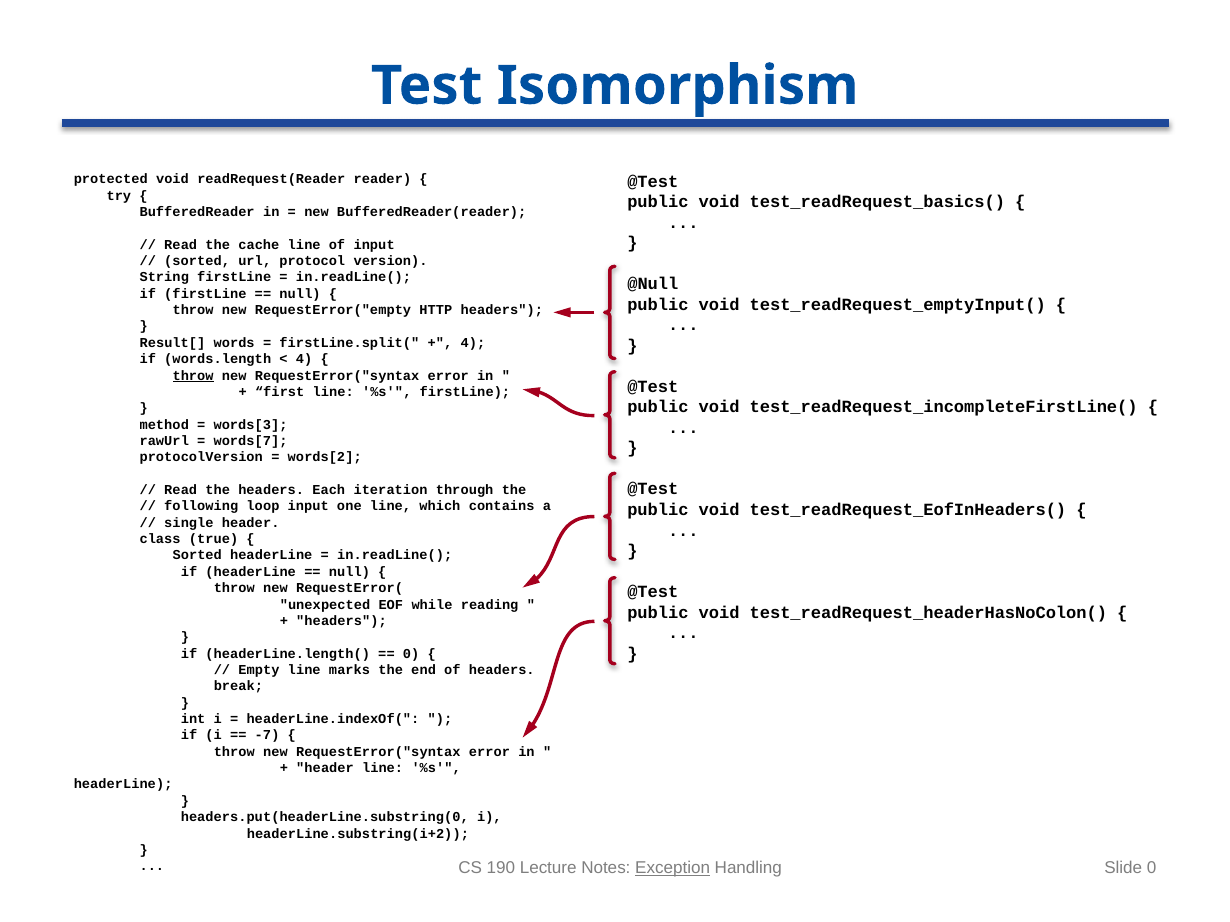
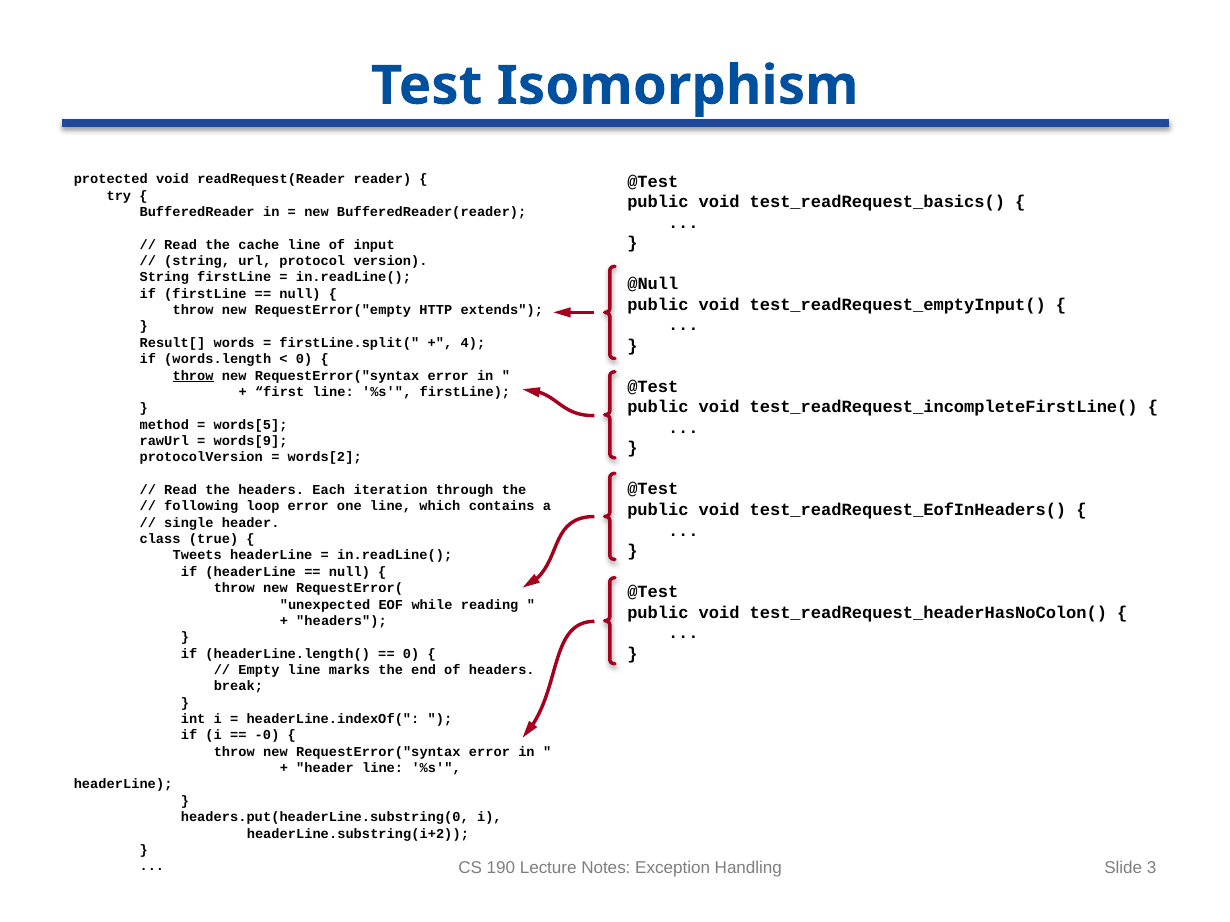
sorted at (197, 261): sorted -> string
HTTP headers: headers -> extends
4 at (304, 359): 4 -> 0
words[3: words[3 -> words[5
words[7: words[7 -> words[9
loop input: input -> error
Sorted at (197, 556): Sorted -> Tweets
-7: -7 -> -0
Exception underline: present -> none
Slide 0: 0 -> 3
